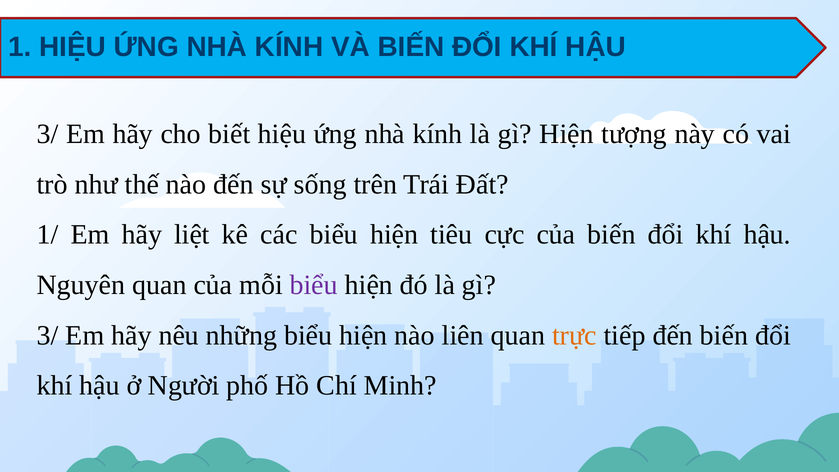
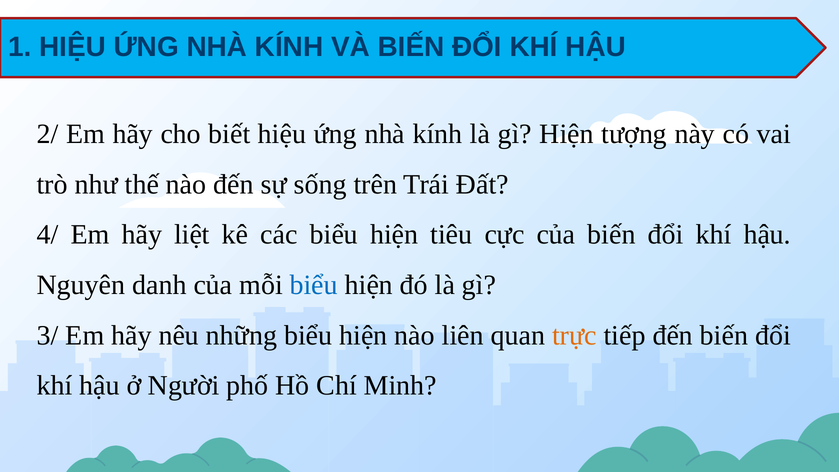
3/ at (48, 134): 3/ -> 2/
1/: 1/ -> 4/
Nguyên quan: quan -> danh
biểu at (314, 285) colour: purple -> blue
